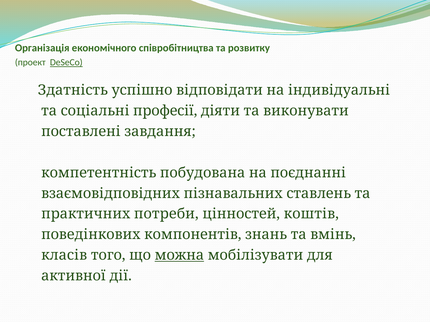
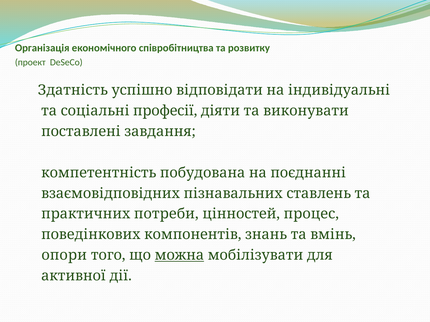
DeSeCo underline: present -> none
коштів: коштів -> процес
класів: класів -> опори
